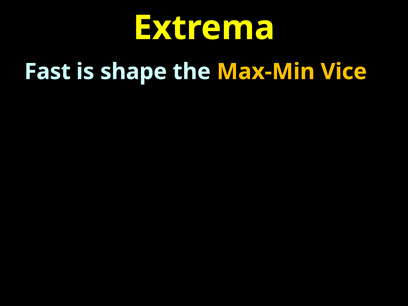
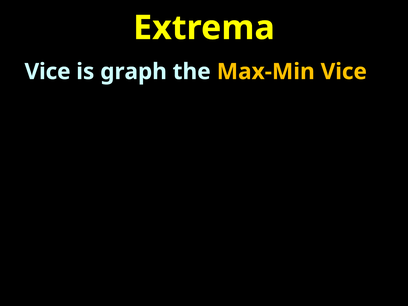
Fast at (48, 72): Fast -> Vice
shape: shape -> graph
